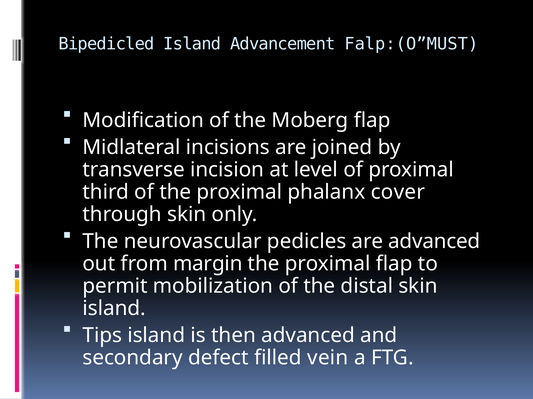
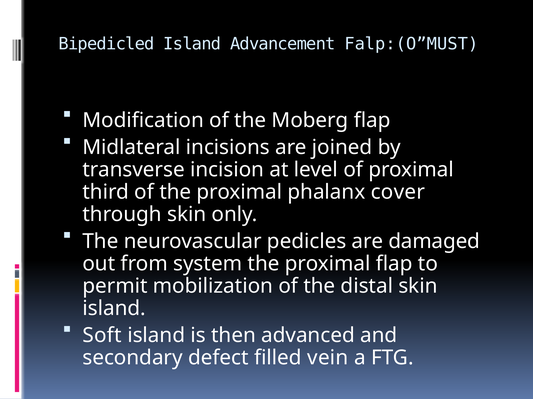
are advanced: advanced -> damaged
margin: margin -> system
Tips: Tips -> Soft
